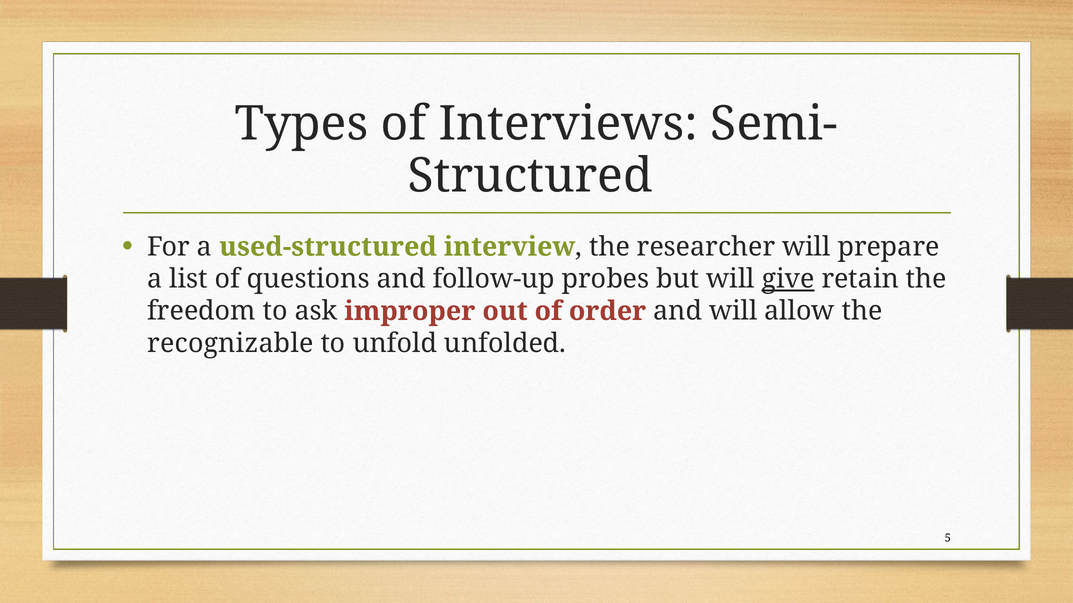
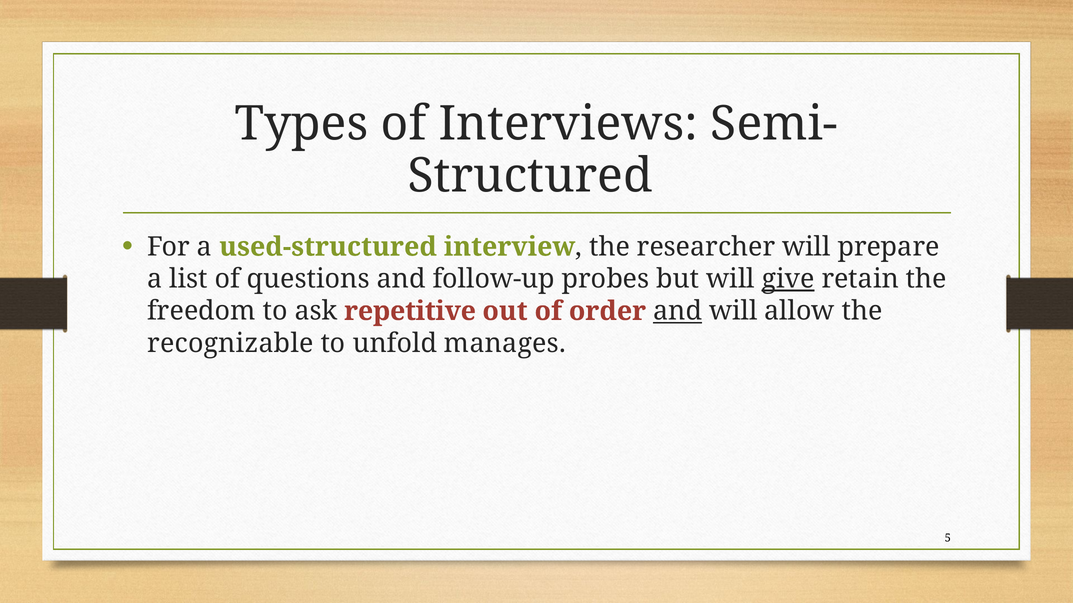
improper: improper -> repetitive
and at (678, 311) underline: none -> present
unfolded: unfolded -> manages
